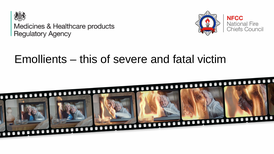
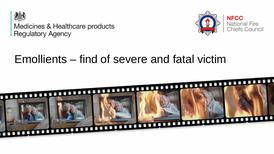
this: this -> find
